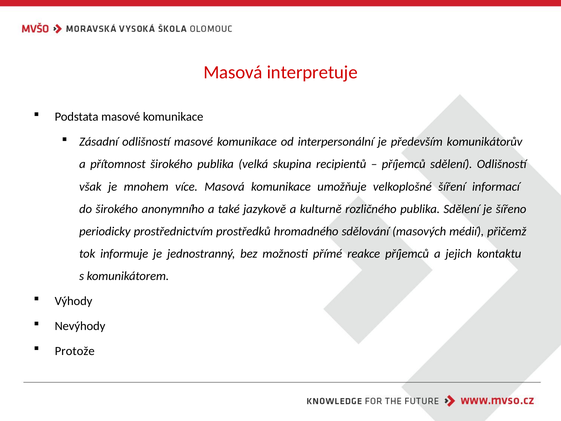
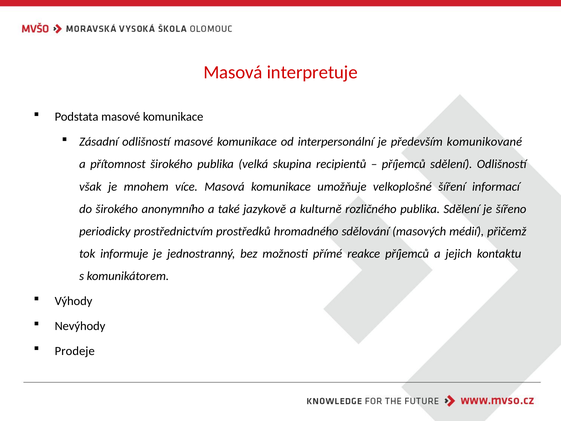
komunikátorův: komunikátorův -> komunikované
Protože: Protože -> Prodeje
